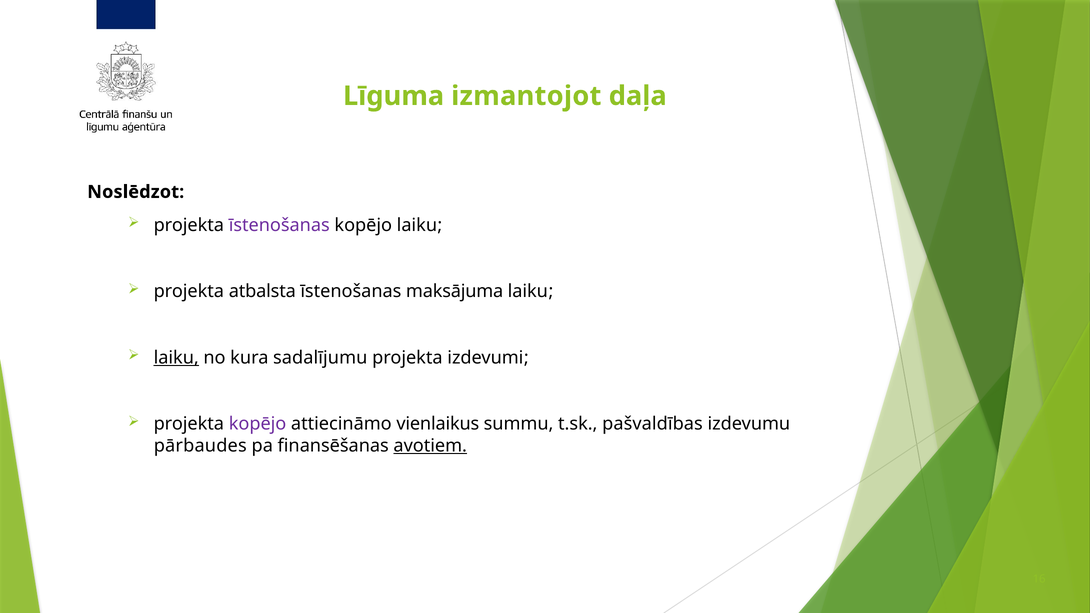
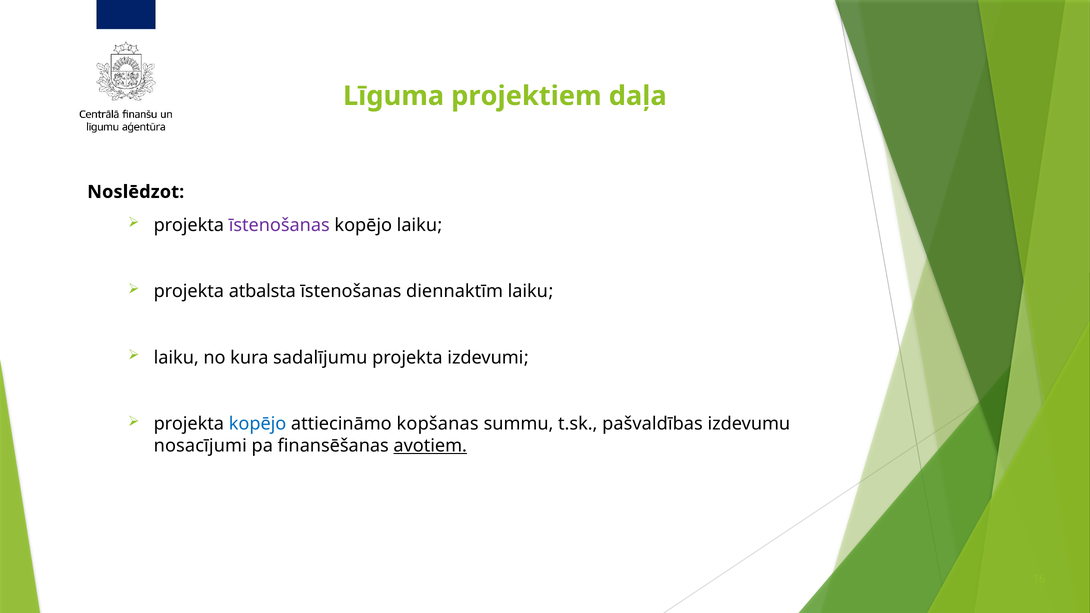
izmantojot: izmantojot -> projektiem
maksājuma: maksājuma -> diennaktīm
laiku at (176, 358) underline: present -> none
kopējo at (258, 424) colour: purple -> blue
vienlaikus: vienlaikus -> kopšanas
pārbaudes: pārbaudes -> nosacījumi
